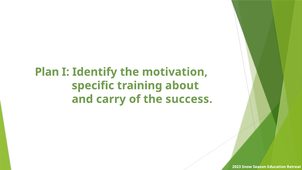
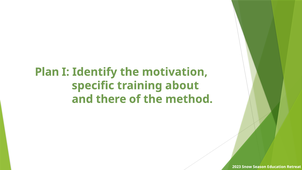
carry: carry -> there
success: success -> method
